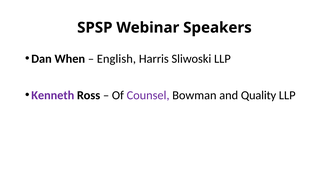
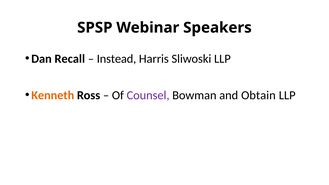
When: When -> Recall
English: English -> Instead
Kenneth colour: purple -> orange
Quality: Quality -> Obtain
